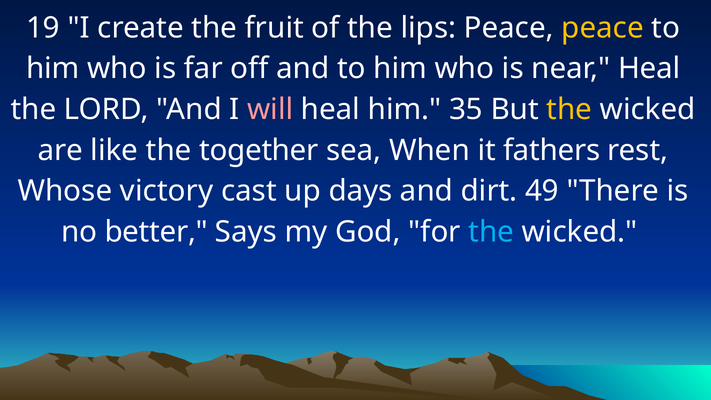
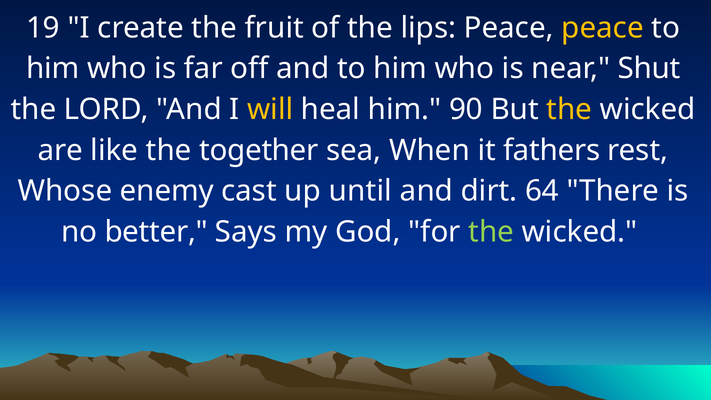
near Heal: Heal -> Shut
will colour: pink -> yellow
35: 35 -> 90
victory: victory -> enemy
days: days -> until
49: 49 -> 64
the at (491, 232) colour: light blue -> light green
